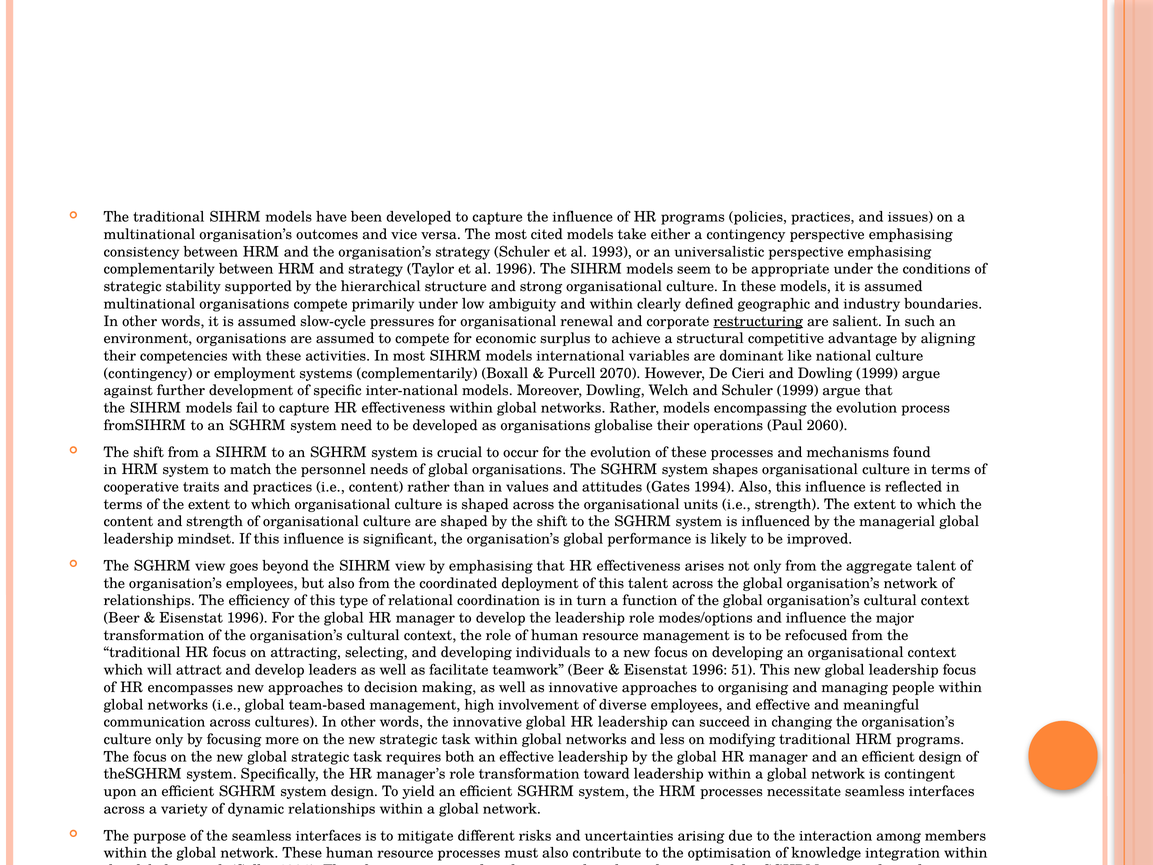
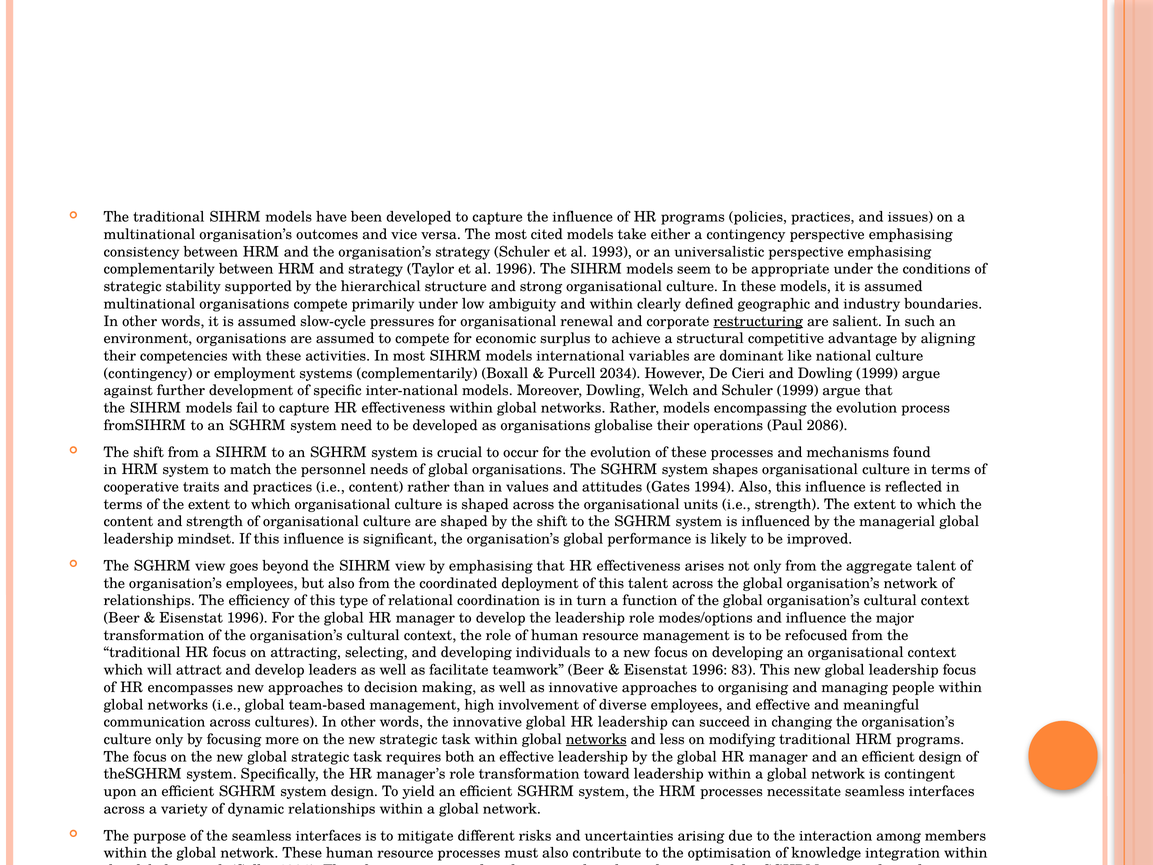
2070: 2070 -> 2034
2060: 2060 -> 2086
51: 51 -> 83
networks at (596, 739) underline: none -> present
